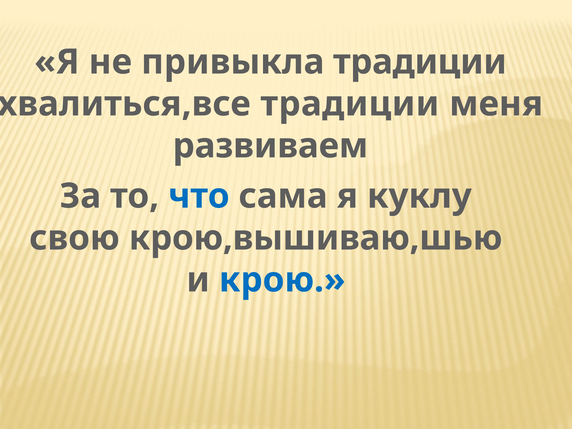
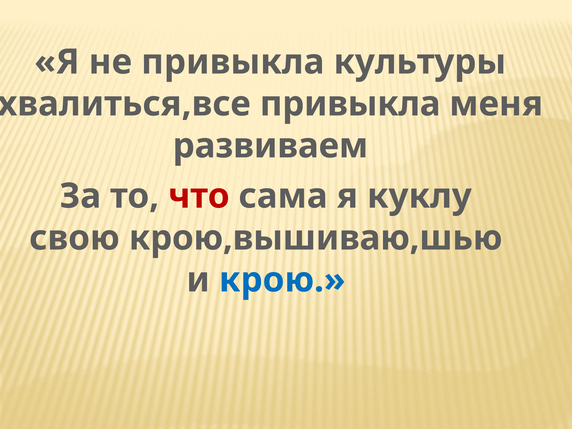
привыкла традиции: традиции -> культуры
традиции at (350, 104): традиции -> привыкла
что colour: blue -> red
